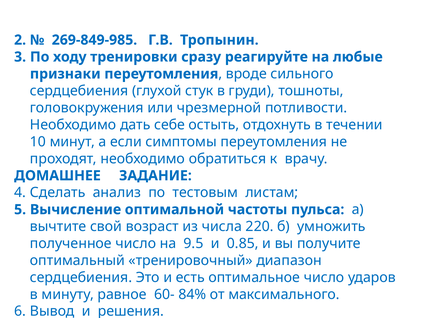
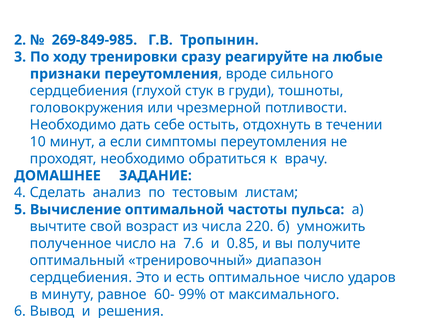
9.5: 9.5 -> 7.6
84%: 84% -> 99%
